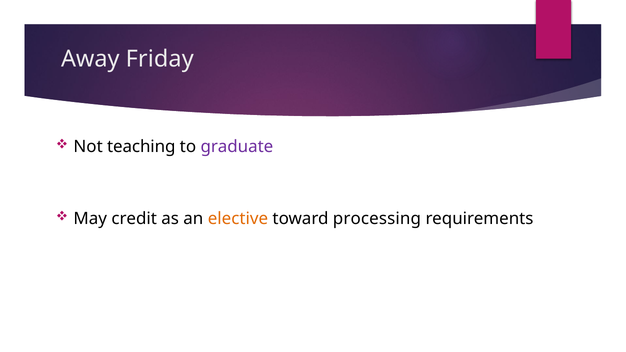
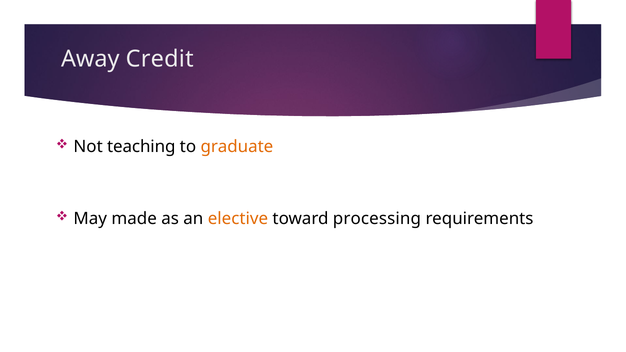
Friday: Friday -> Credit
graduate colour: purple -> orange
credit: credit -> made
